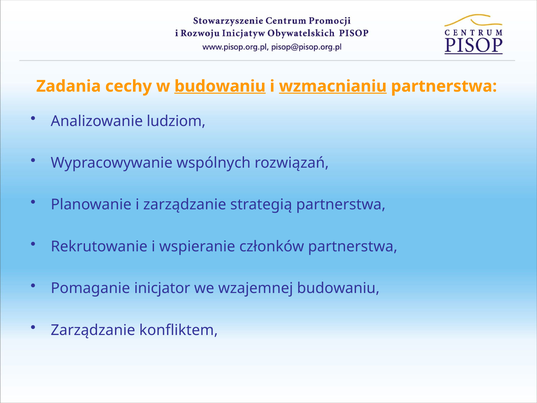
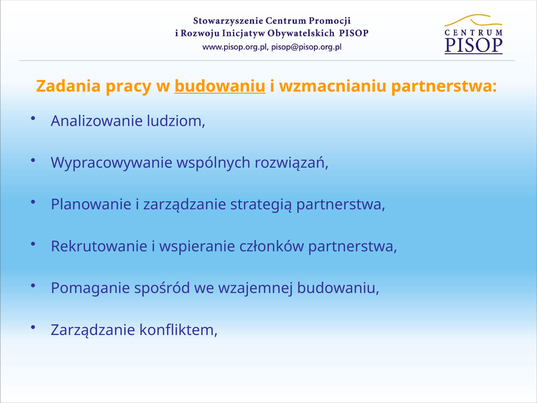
cechy: cechy -> pracy
wzmacnianiu underline: present -> none
inicjator: inicjator -> spośród
